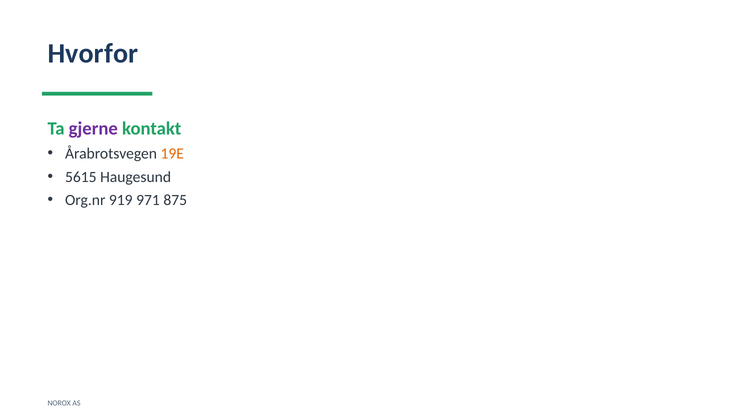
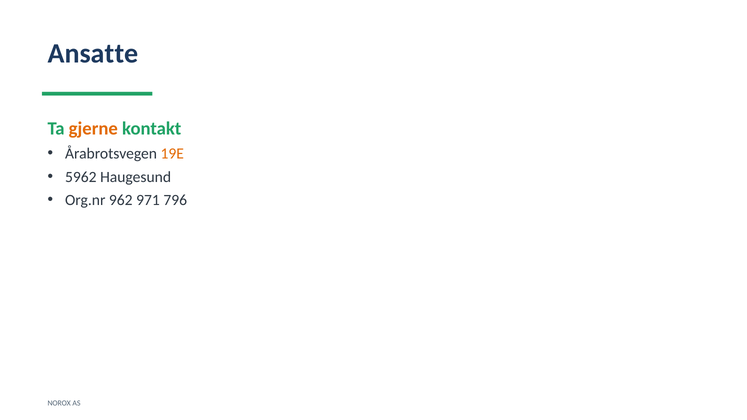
Hvorfor: Hvorfor -> Ansatte
gjerne colour: purple -> orange
5615: 5615 -> 5962
919: 919 -> 962
875: 875 -> 796
